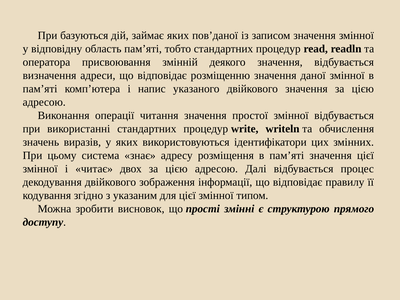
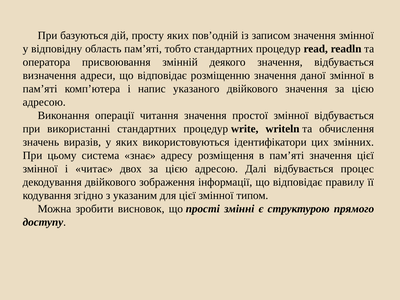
займає: займає -> просту
пов’даної: пов’даної -> пов’одній
